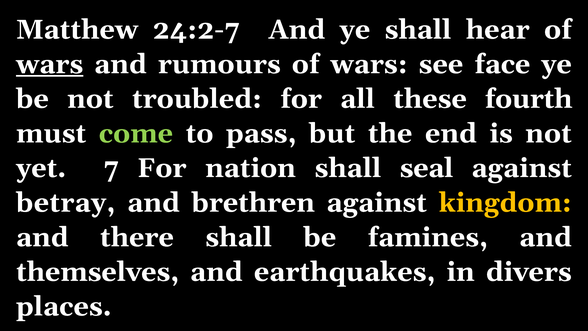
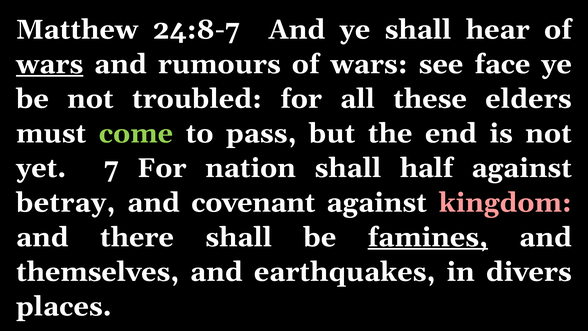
24:2-7: 24:2-7 -> 24:8-7
fourth: fourth -> elders
seal: seal -> half
brethren: brethren -> covenant
kingdom colour: yellow -> pink
famines underline: none -> present
